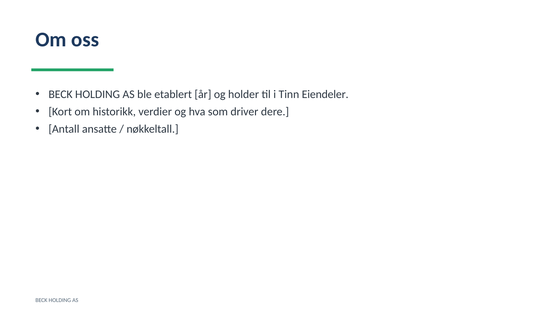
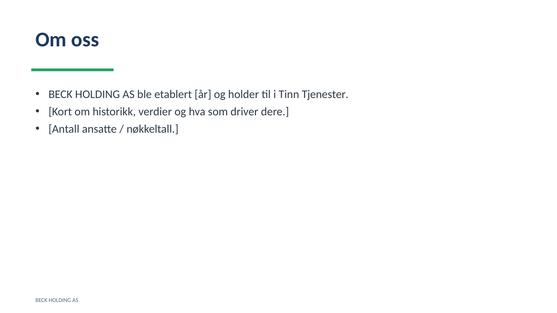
Eiendeler: Eiendeler -> Tjenester
